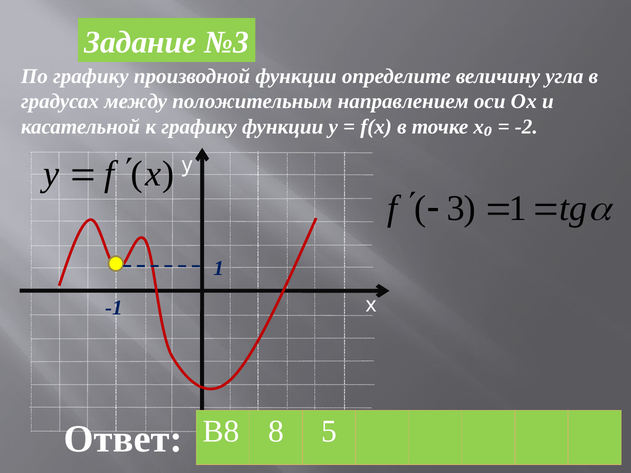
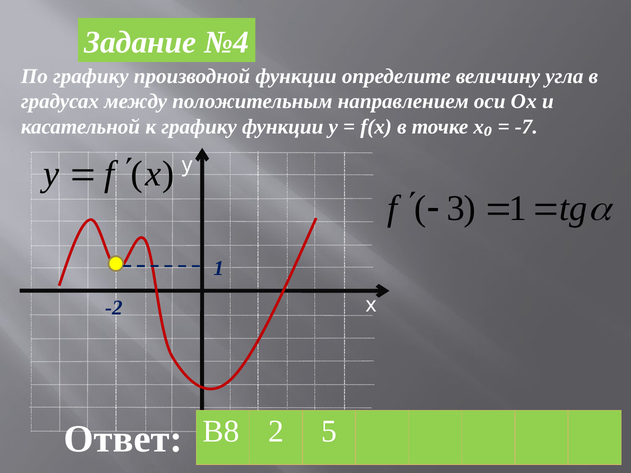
№3: №3 -> №4
-2: -2 -> -7
-1: -1 -> -2
8: 8 -> 2
